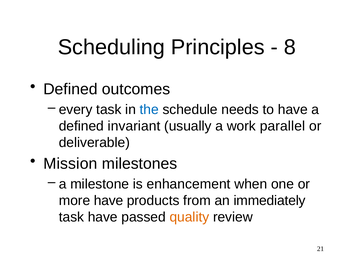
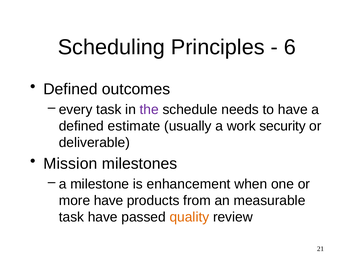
8: 8 -> 6
the colour: blue -> purple
invariant: invariant -> estimate
parallel: parallel -> security
immediately: immediately -> measurable
